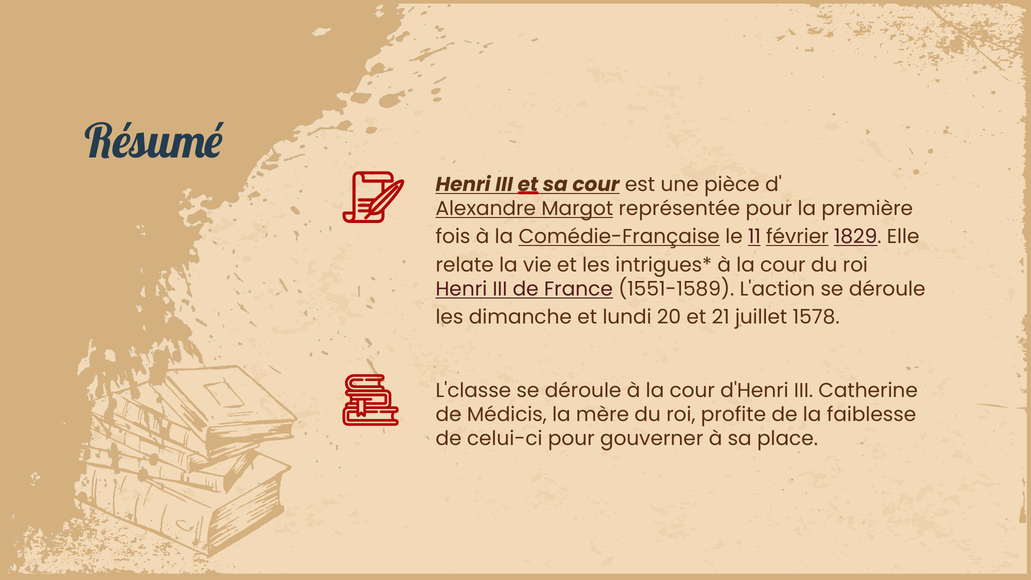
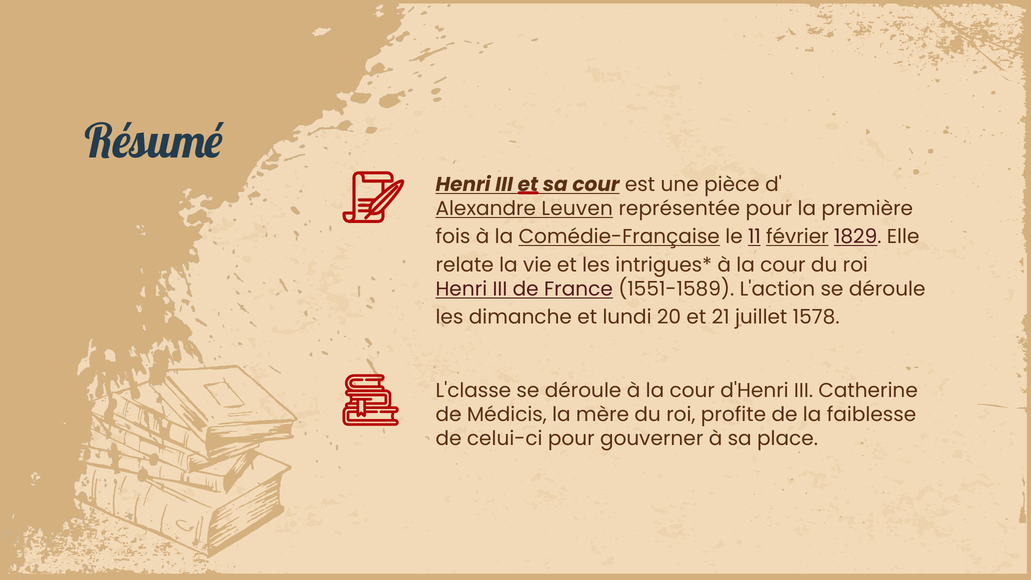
Margot: Margot -> Leuven
